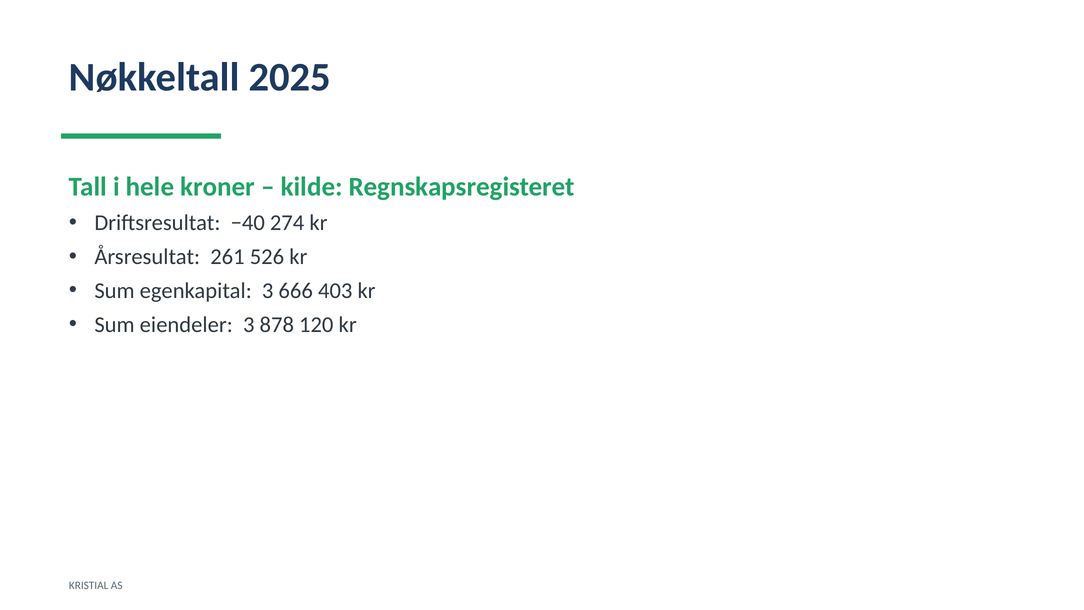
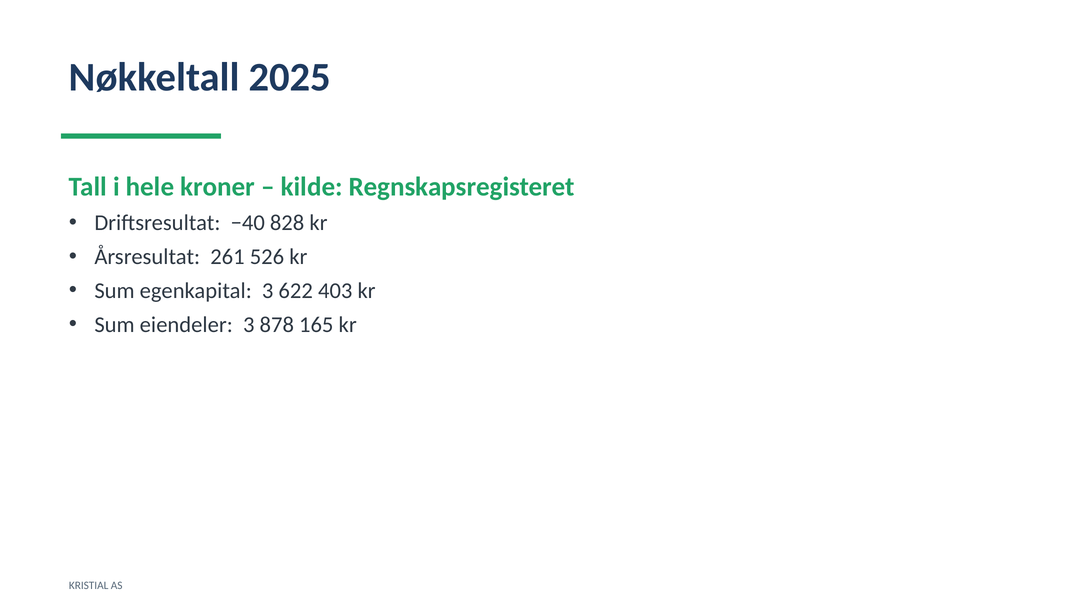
274: 274 -> 828
666: 666 -> 622
120: 120 -> 165
